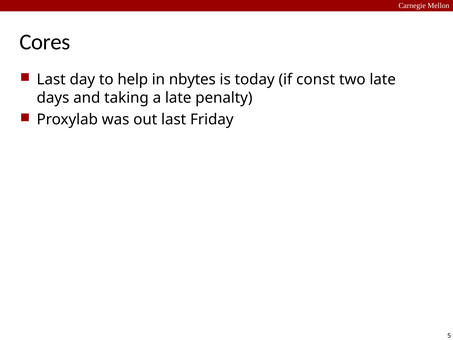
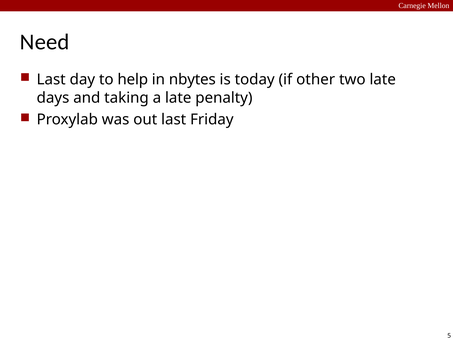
Cores: Cores -> Need
const: const -> other
